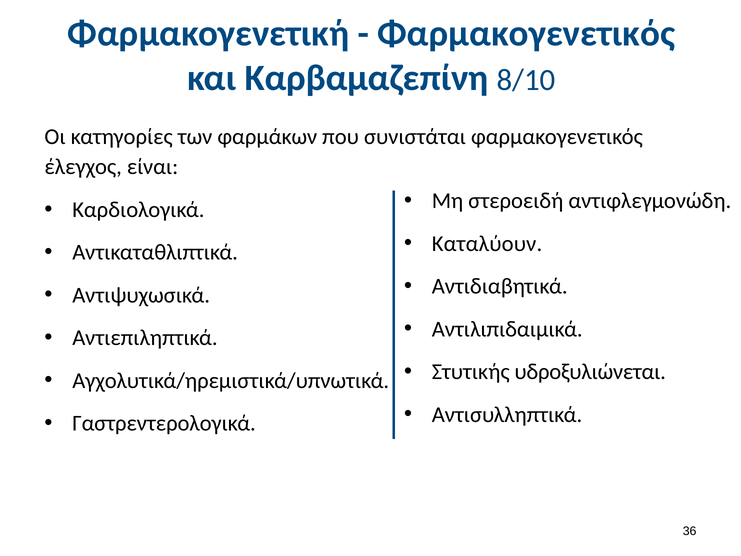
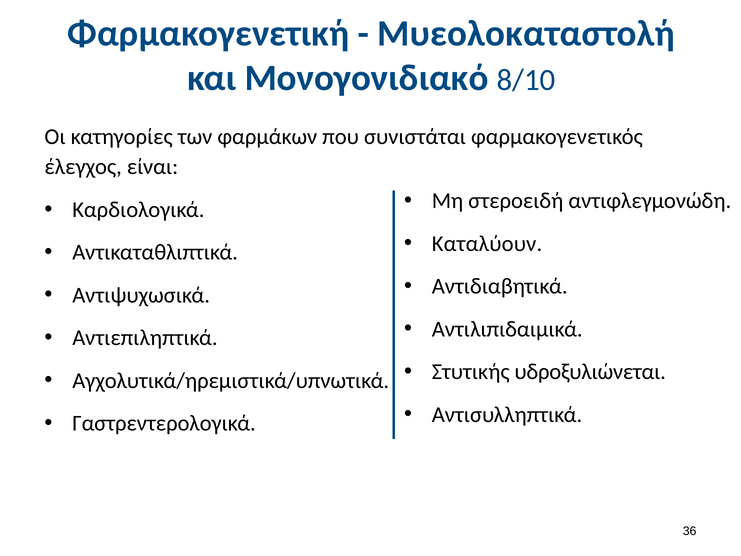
Φαρμακογενετικός at (526, 34): Φαρμακογενετικός -> Μυεολοκαταστολή
Καρβαμαζεπίνη: Καρβαμαζεπίνη -> Μονογονιδιακό
